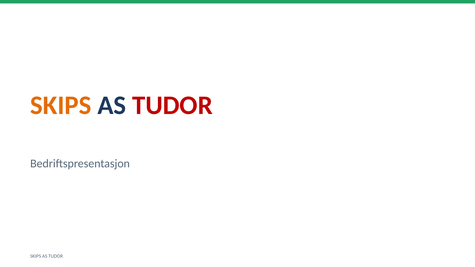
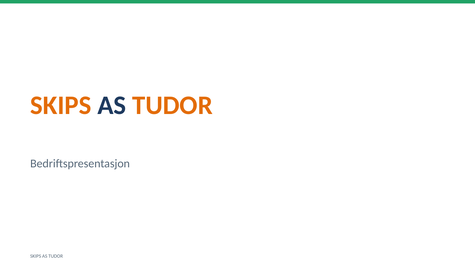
TUDOR at (172, 105) colour: red -> orange
